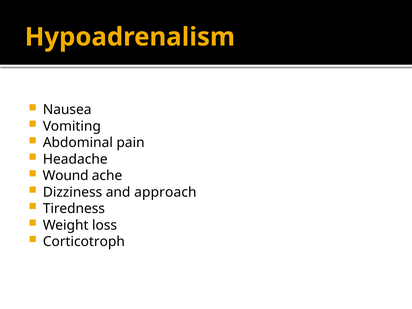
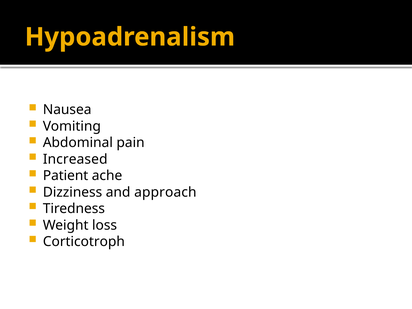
Headache: Headache -> Increased
Wound: Wound -> Patient
